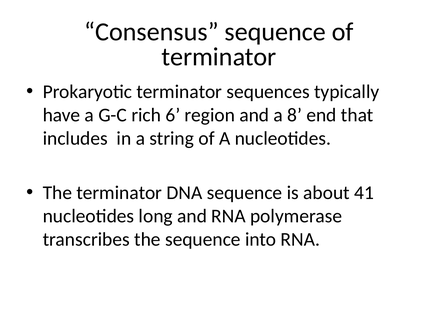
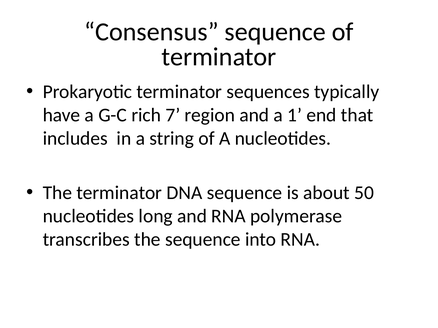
6: 6 -> 7
8: 8 -> 1
41: 41 -> 50
